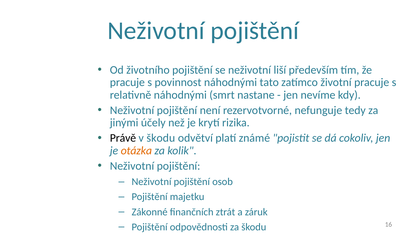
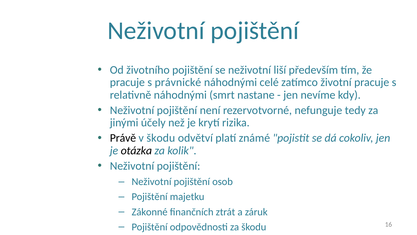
povinnost: povinnost -> právnické
tato: tato -> celé
otázka colour: orange -> black
